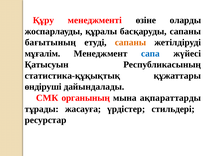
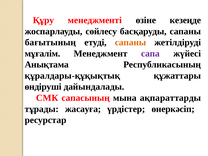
оларды: оларды -> кезеңде
құралы: құралы -> сөйлесу
сапа colour: blue -> purple
Қатысуын: Қатысуын -> Анықтама
статистика-құқықтық: статистика-құқықтық -> құралдары-құқықтық
органының: органының -> сапасының
стильдері: стильдері -> өнеркәсіп
